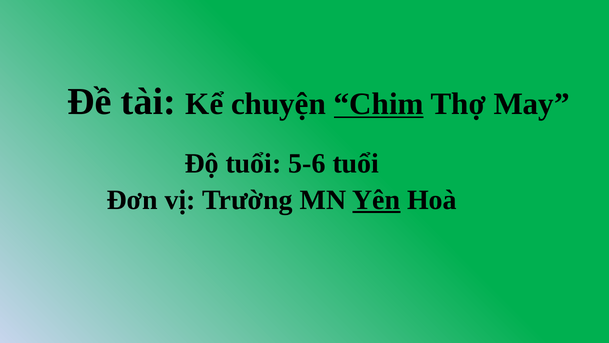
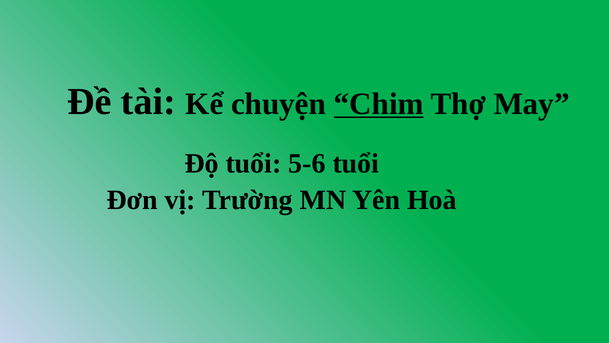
Yên underline: present -> none
